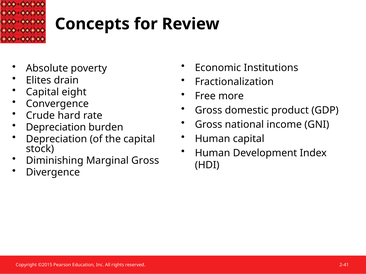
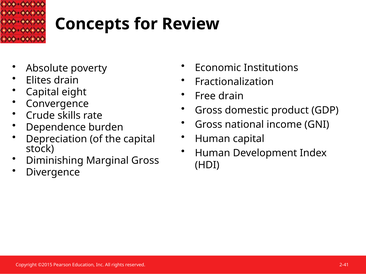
Free more: more -> drain
hard: hard -> skills
Depreciation at (56, 128): Depreciation -> Dependence
